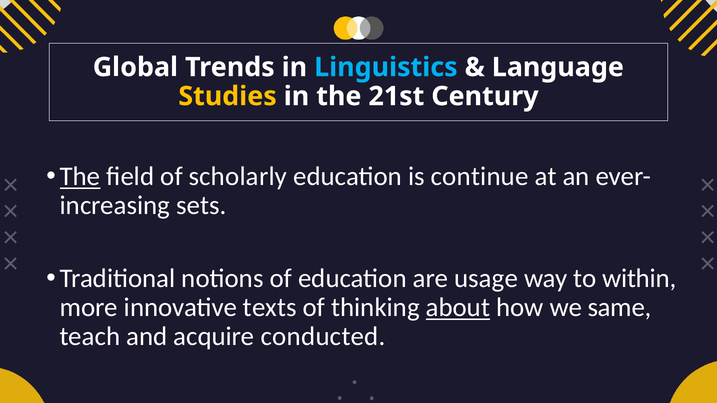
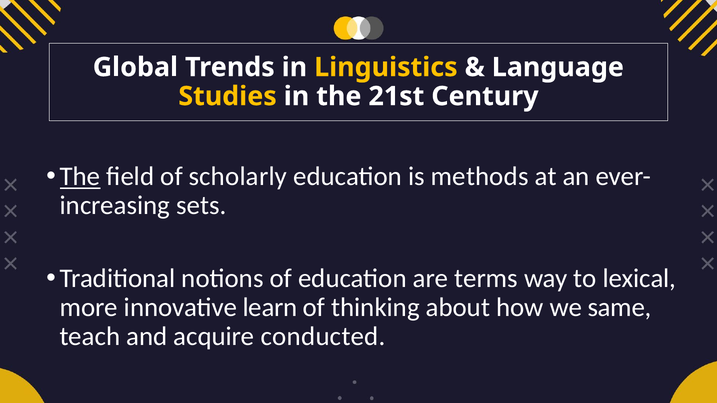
Linguistics colour: light blue -> yellow
continue: continue -> methods
usage: usage -> terms
within: within -> lexical
texts: texts -> learn
about underline: present -> none
